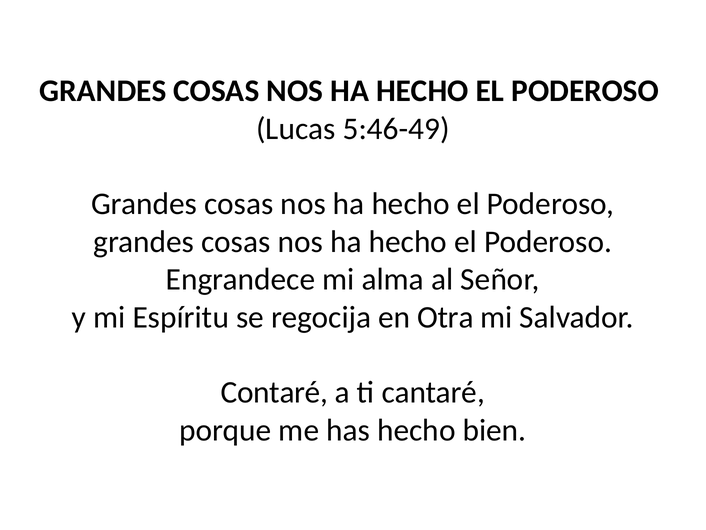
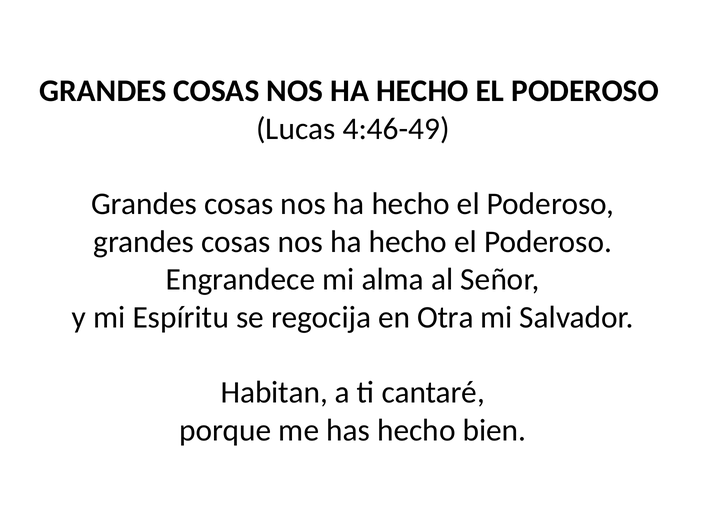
5:46-49: 5:46-49 -> 4:46-49
Contaré: Contaré -> Habitan
